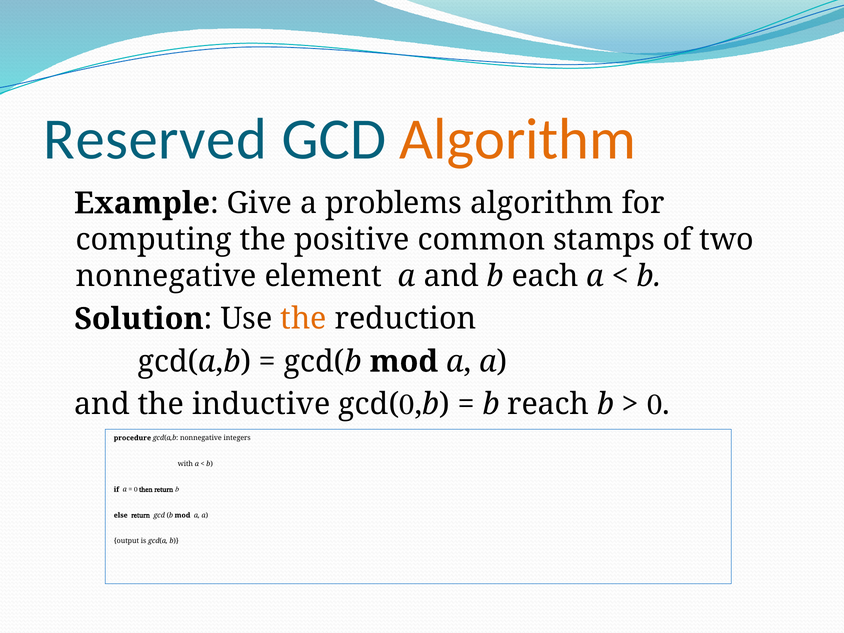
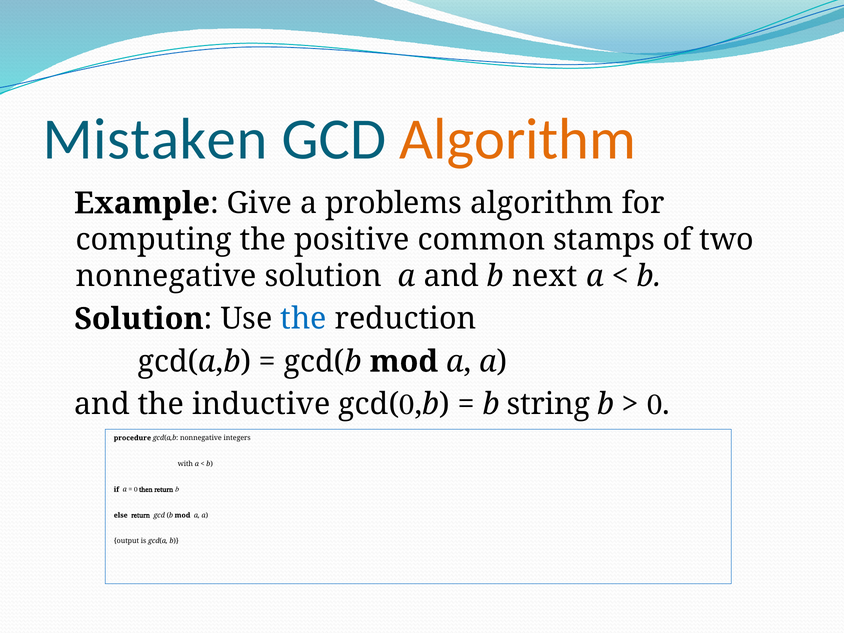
Reserved: Reserved -> Mistaken
nonnegative element: element -> solution
each: each -> next
the at (304, 319) colour: orange -> blue
reach: reach -> string
